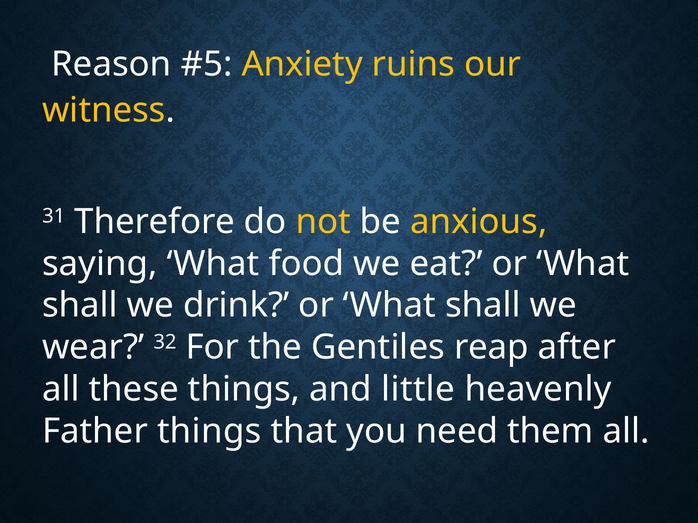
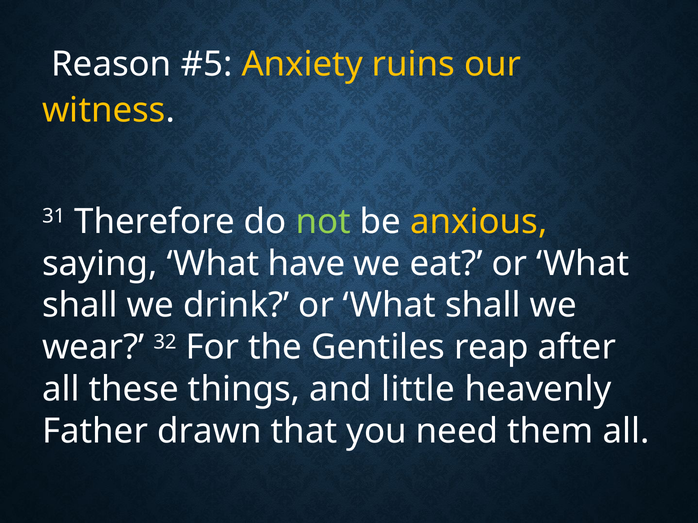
not colour: yellow -> light green
food: food -> have
Father things: things -> drawn
